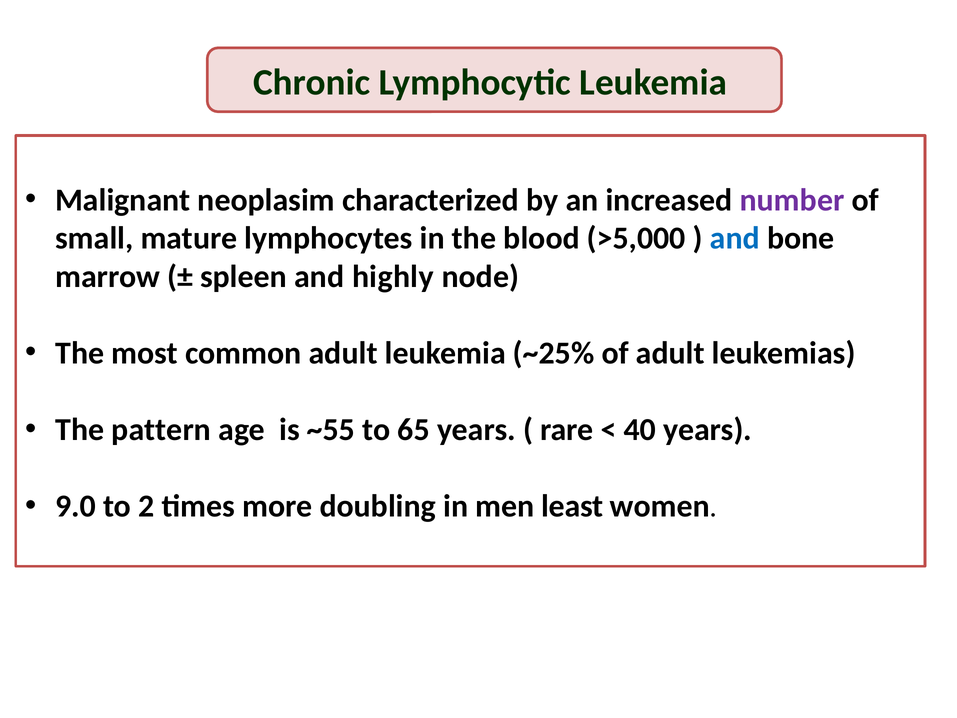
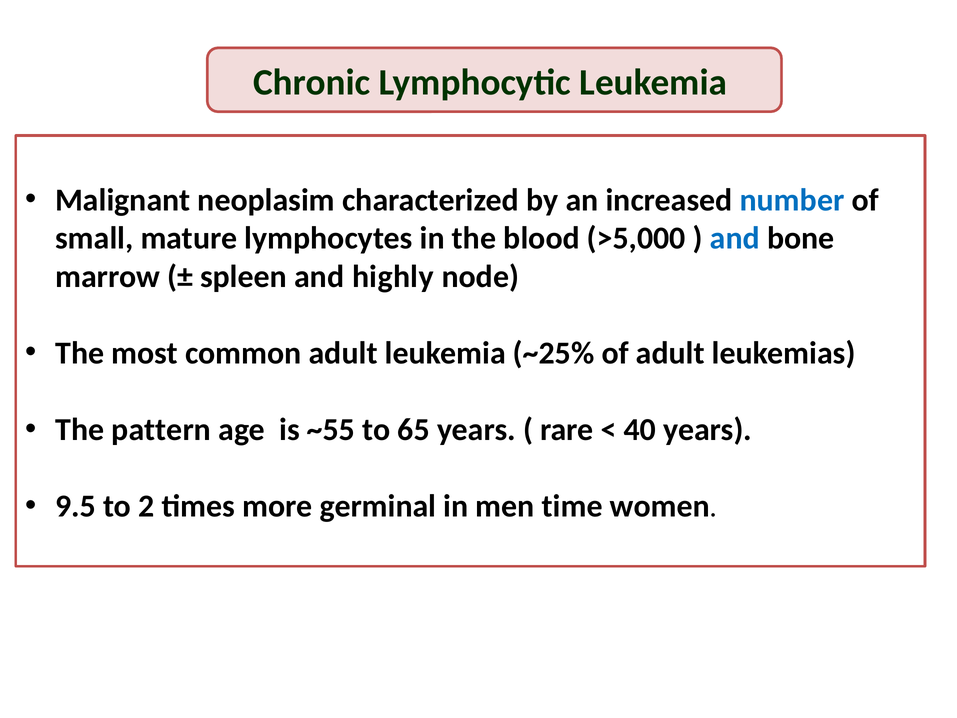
number colour: purple -> blue
9.0: 9.0 -> 9.5
doubling: doubling -> germinal
least: least -> time
